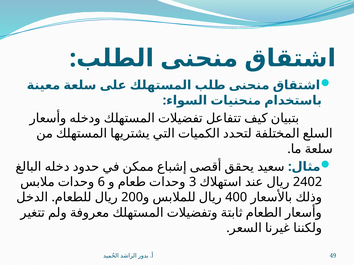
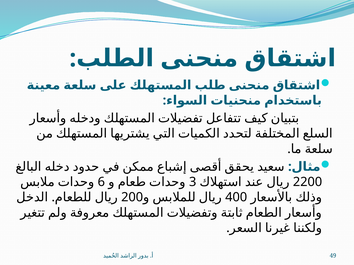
2402: 2402 -> 2200
